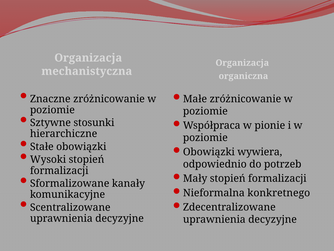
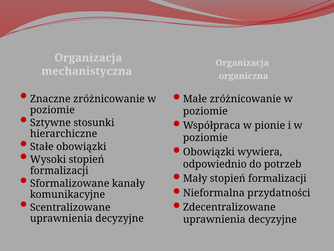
konkretnego: konkretnego -> przydatności
